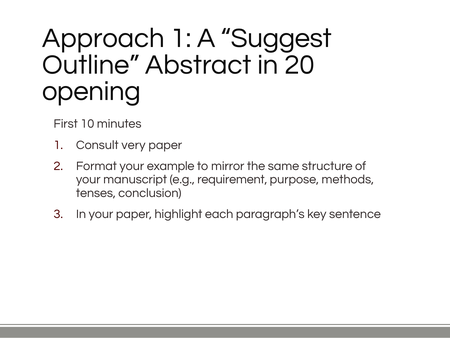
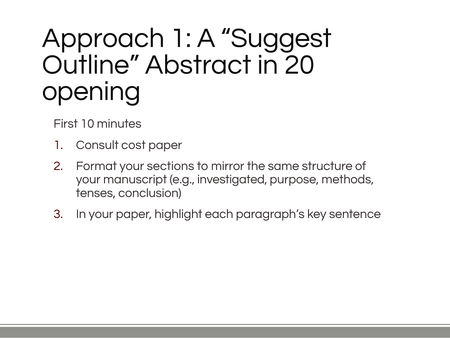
very: very -> cost
example: example -> sections
requirement: requirement -> investigated
